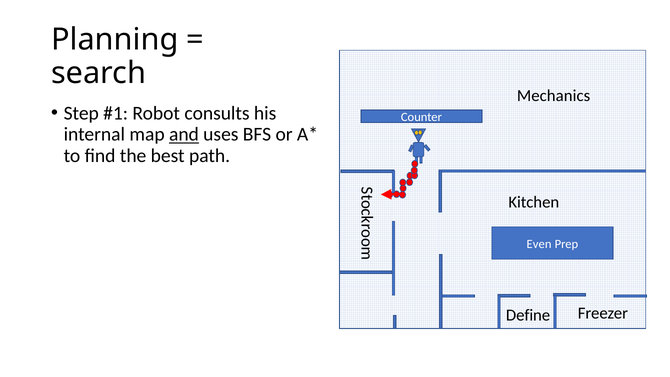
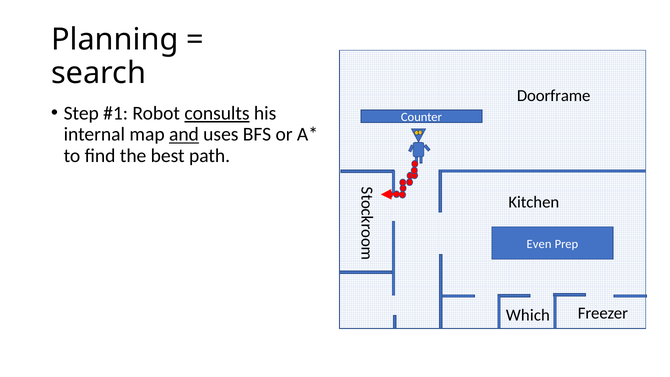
Mechanics: Mechanics -> Doorframe
consults underline: none -> present
Define: Define -> Which
